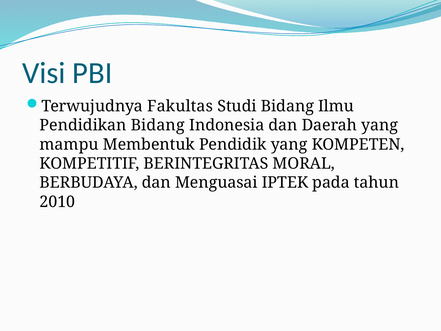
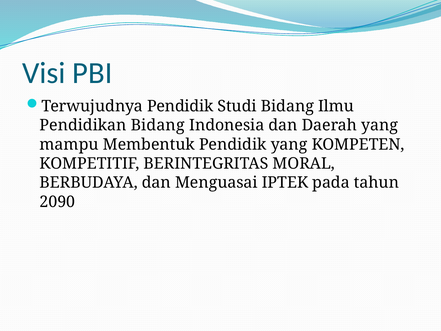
Terwujudnya Fakultas: Fakultas -> Pendidik
2010: 2010 -> 2090
